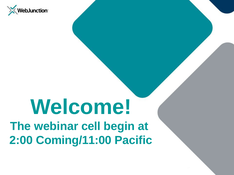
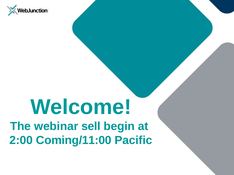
cell: cell -> sell
